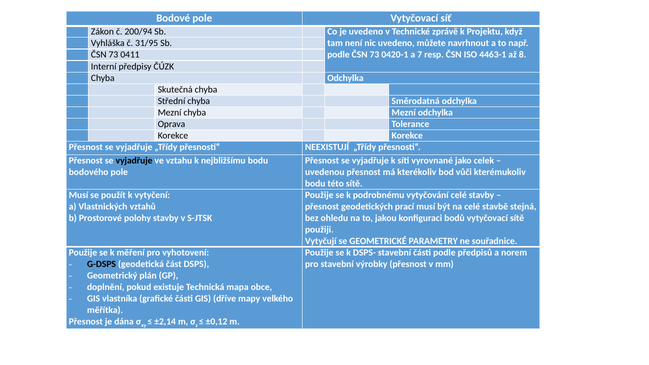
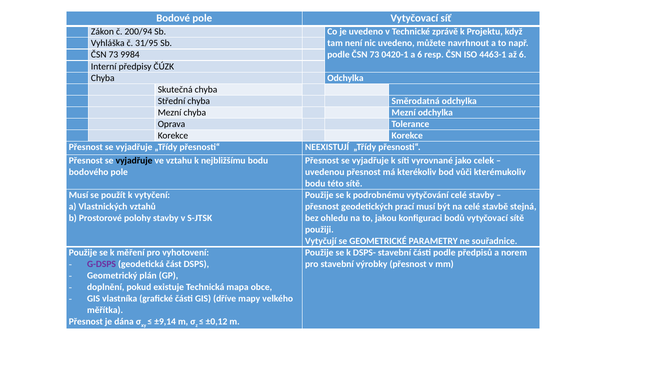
0411: 0411 -> 9984
a 7: 7 -> 6
až 8: 8 -> 6
G-DSPS colour: black -> purple
±2,14: ±2,14 -> ±9,14
